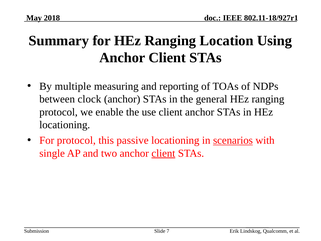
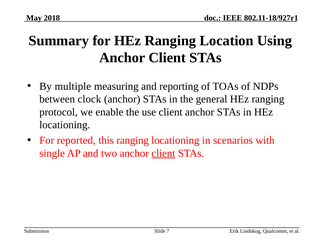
For protocol: protocol -> reported
this passive: passive -> ranging
scenarios underline: present -> none
